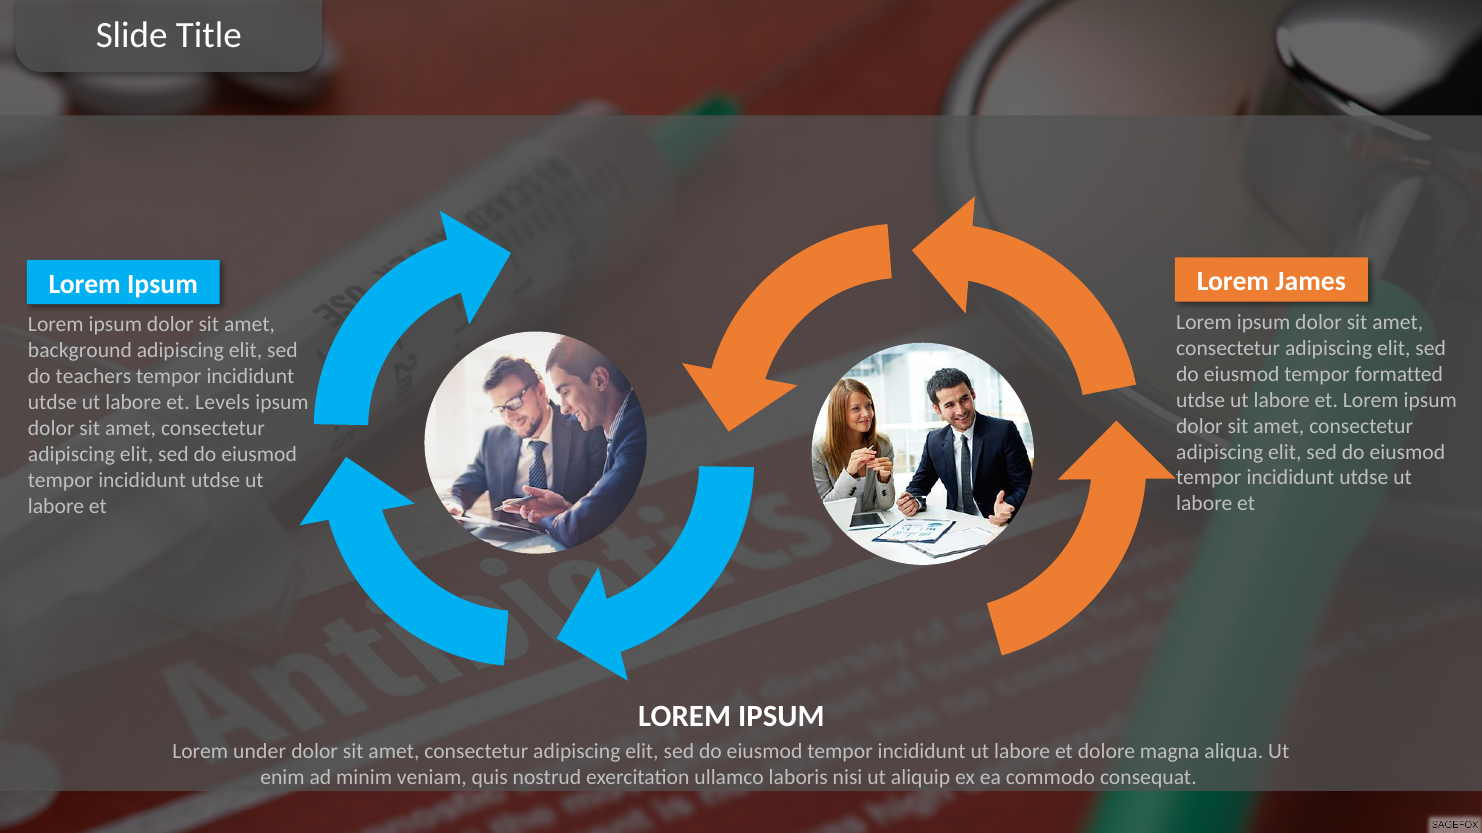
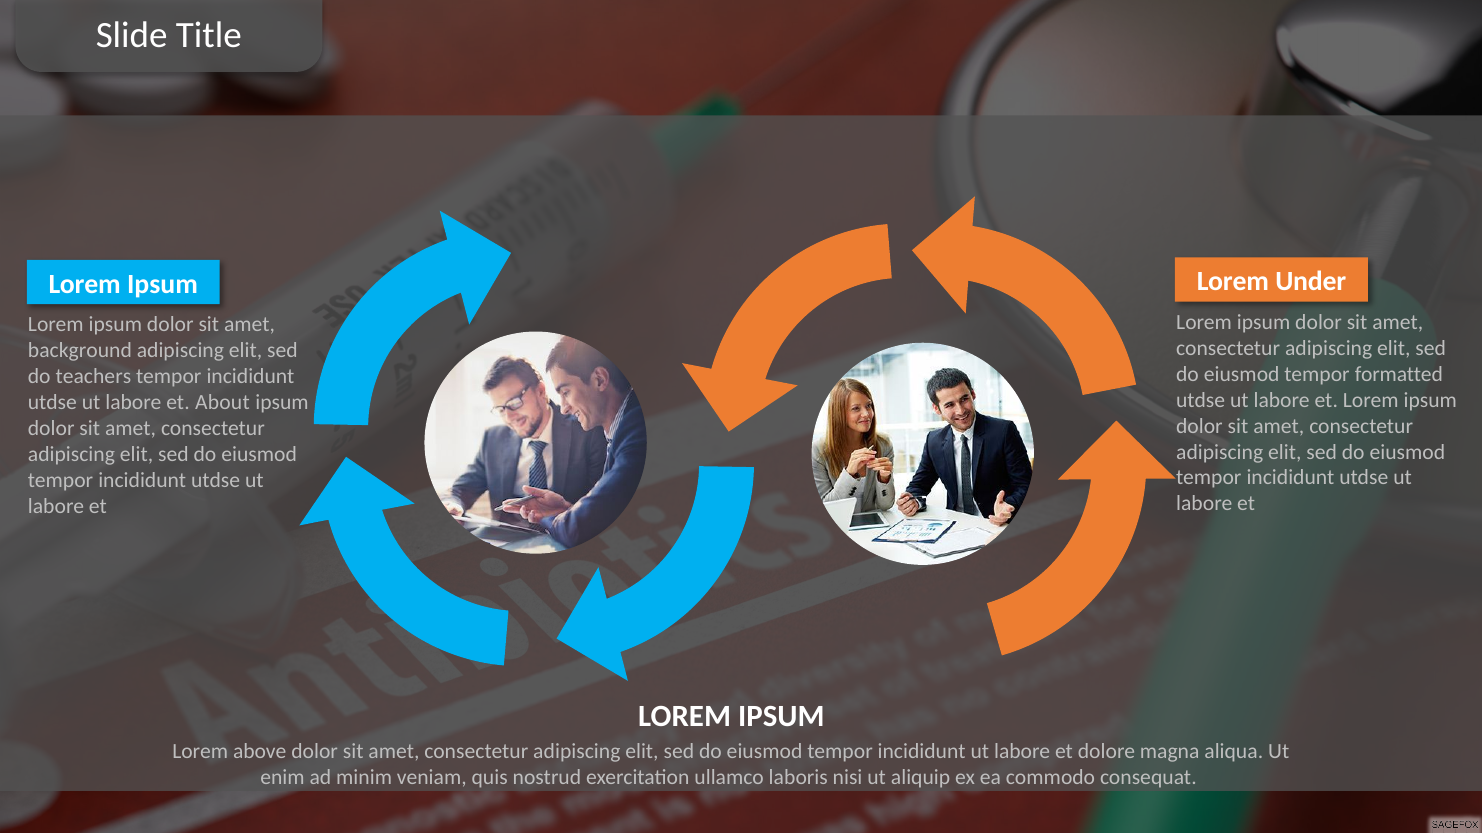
James: James -> Under
Levels: Levels -> About
under: under -> above
